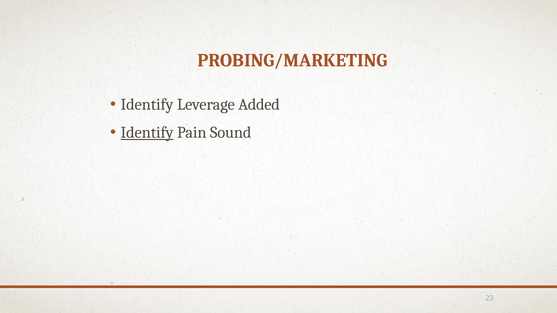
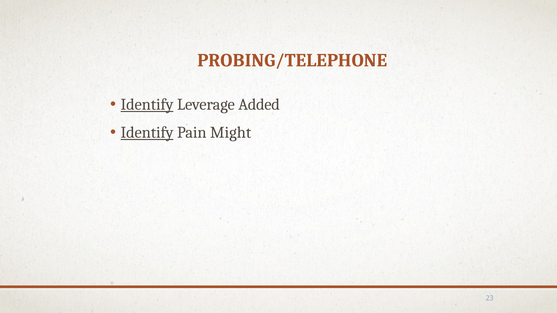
PROBING/MARKETING: PROBING/MARKETING -> PROBING/TELEPHONE
Identify at (147, 105) underline: none -> present
Sound: Sound -> Might
